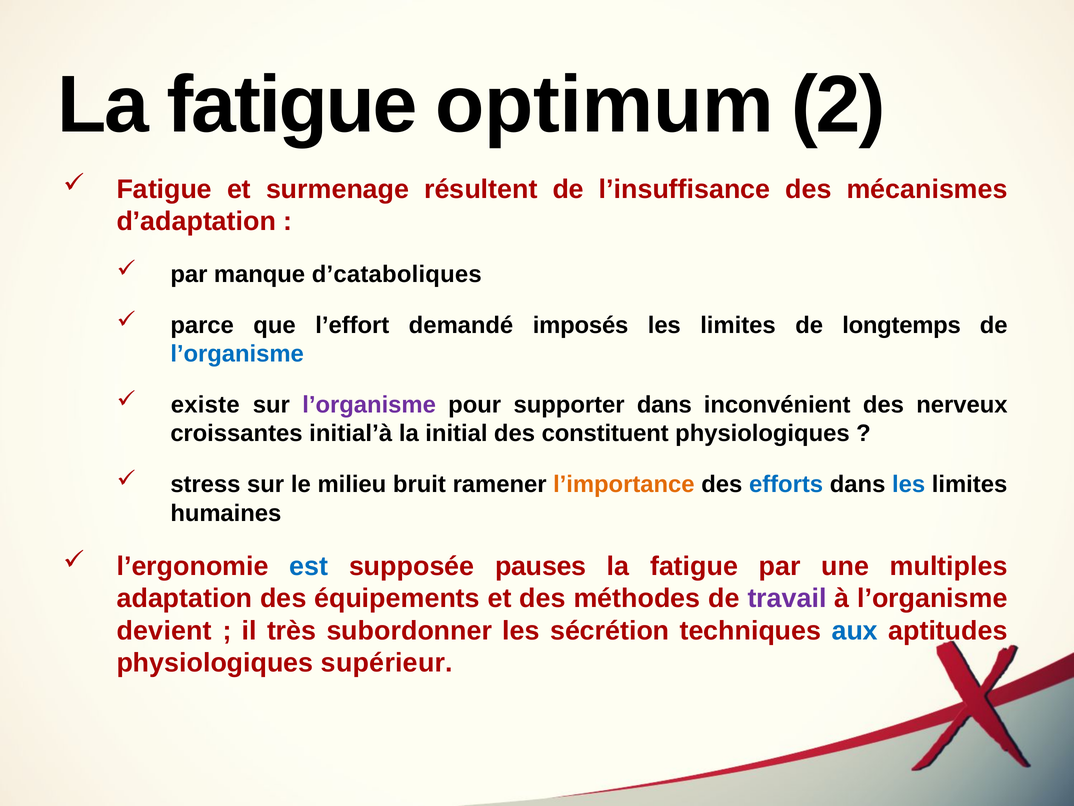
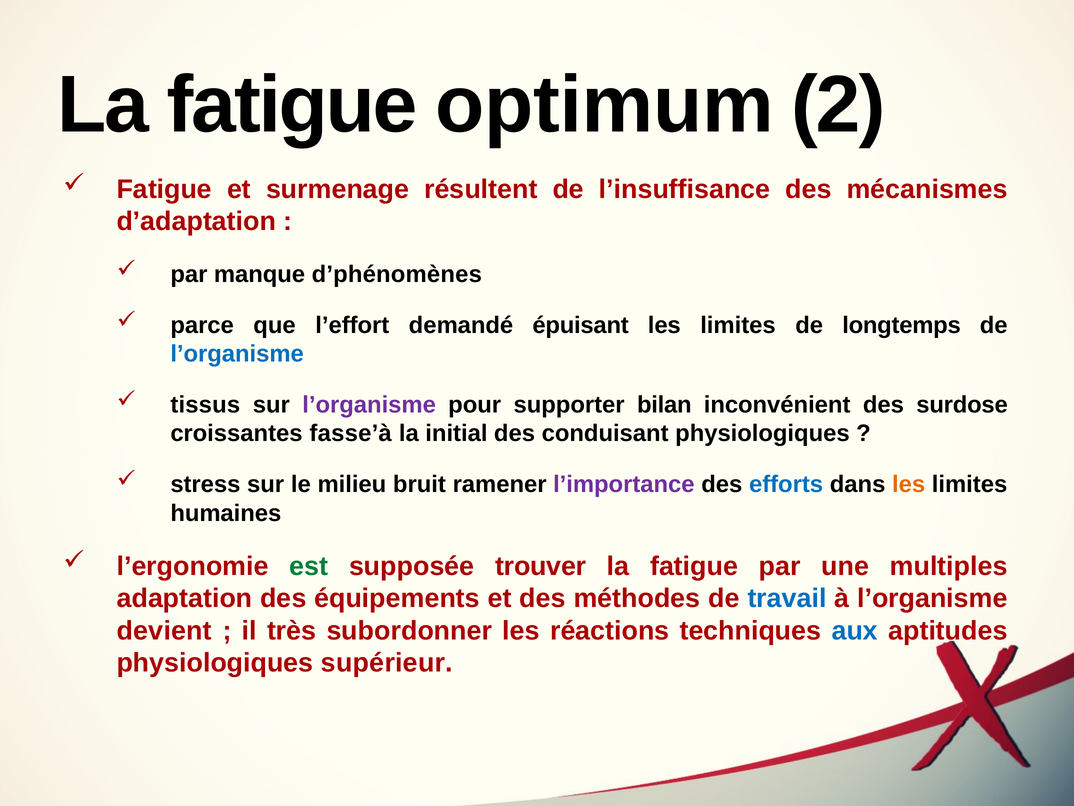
d’cataboliques: d’cataboliques -> d’phénomènes
imposés: imposés -> épuisant
existe: existe -> tissus
supporter dans: dans -> bilan
nerveux: nerveux -> surdose
initial’à: initial’à -> fasse’à
constituent: constituent -> conduisant
l’importance colour: orange -> purple
les at (909, 484) colour: blue -> orange
est colour: blue -> green
pauses: pauses -> trouver
travail colour: purple -> blue
sécrétion: sécrétion -> réactions
